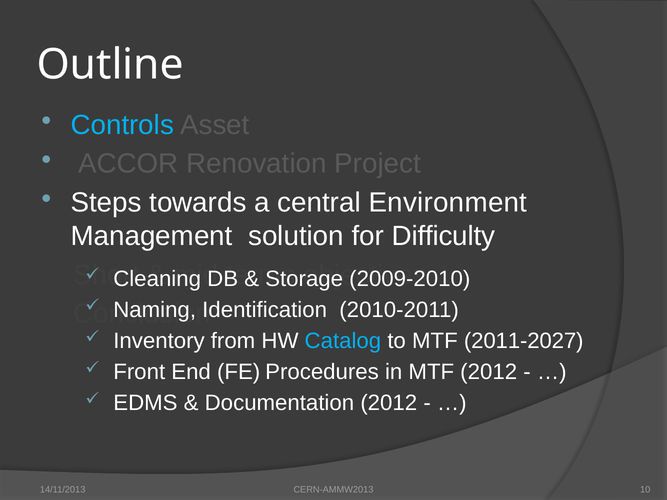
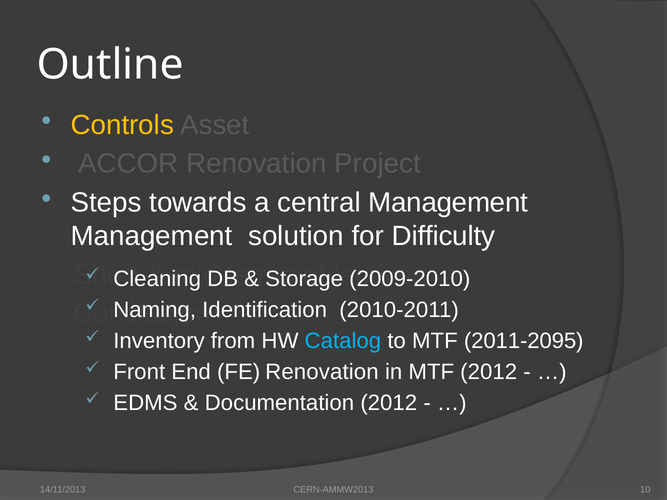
Controls colour: light blue -> yellow
central Environment: Environment -> Management
2011-2027: 2011-2027 -> 2011-2095
FE Procedures: Procedures -> Renovation
